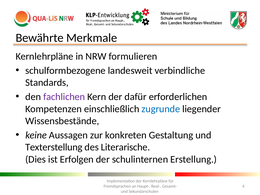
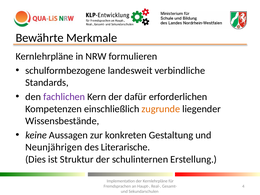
zugrunde colour: blue -> orange
Texterstellung: Texterstellung -> Neunjährigen
Erfolgen: Erfolgen -> Struktur
